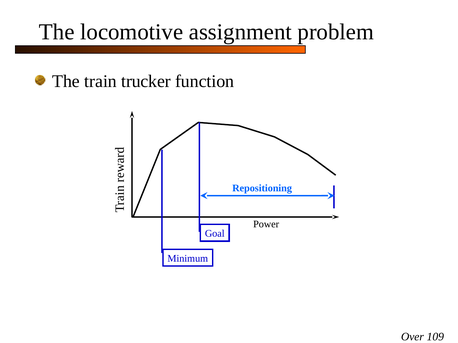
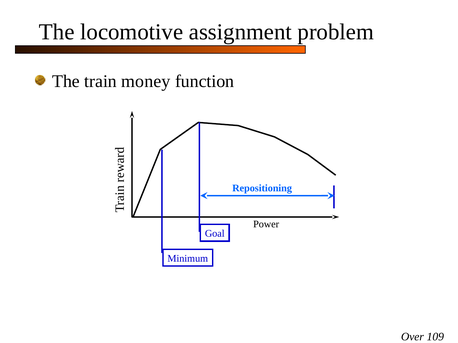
trucker: trucker -> money
